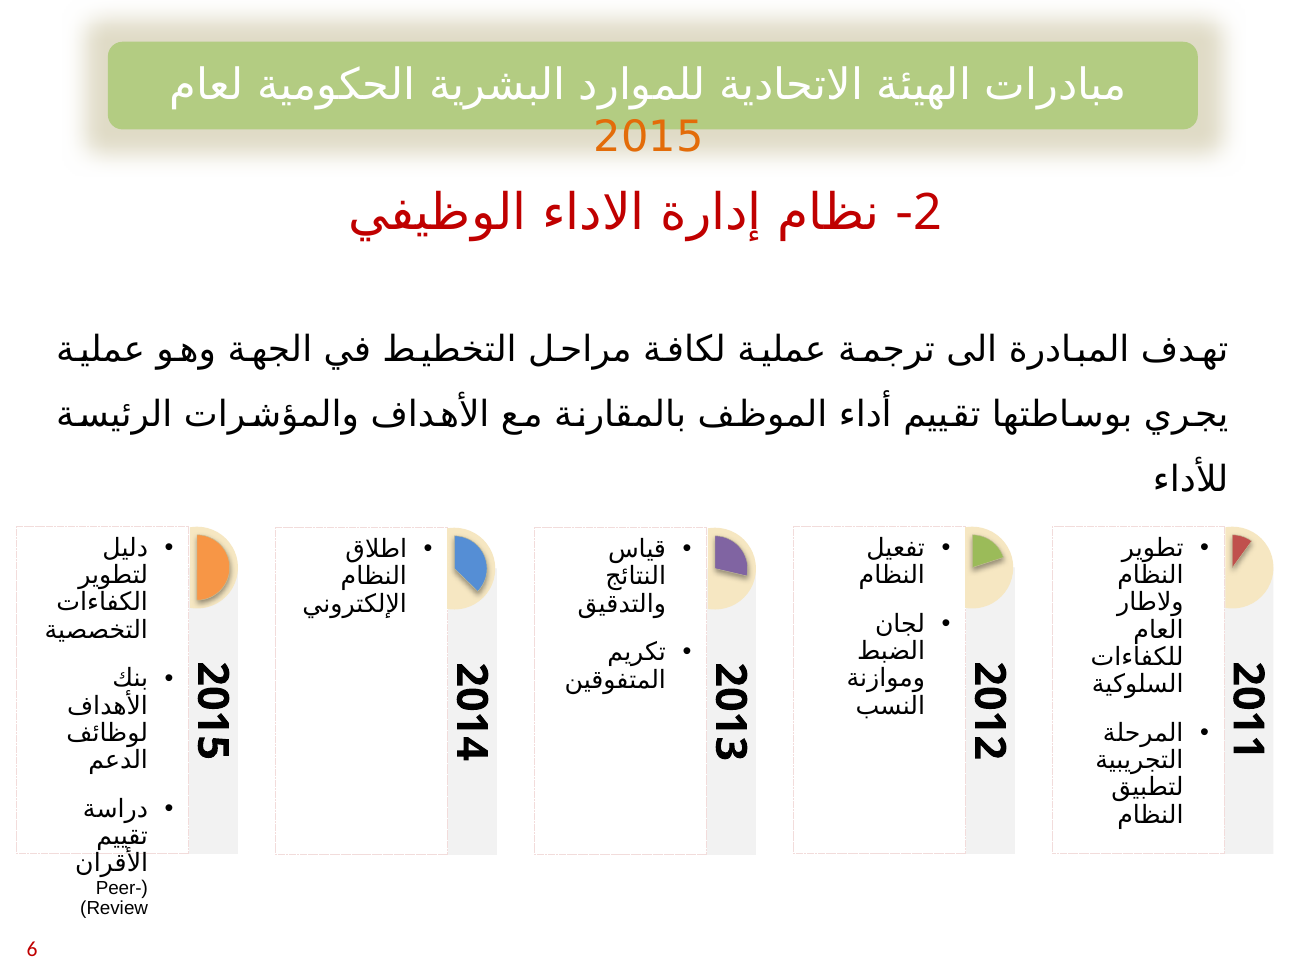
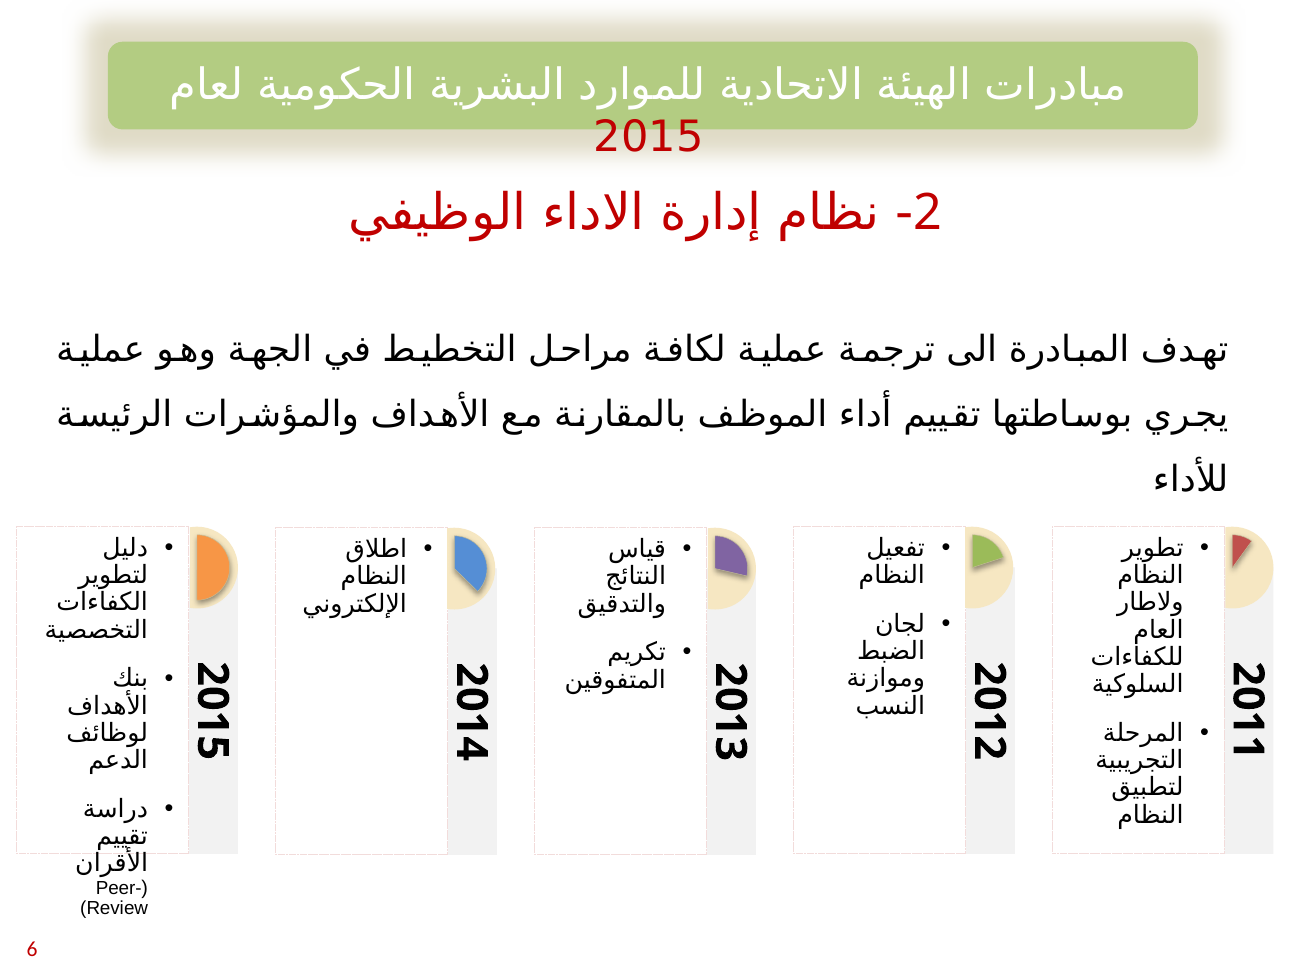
2015 colour: orange -> red
